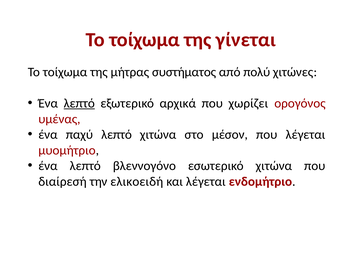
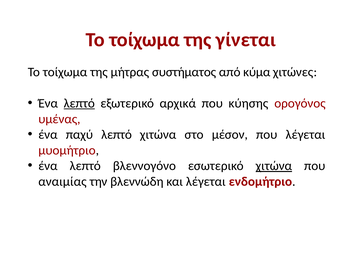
πολύ: πολύ -> κύμα
χωρίζει: χωρίζει -> κύησης
χιτώνα at (274, 166) underline: none -> present
διαίρεσή: διαίρεσή -> αναιμίας
ελικοειδή: ελικοειδή -> βλεννώδη
